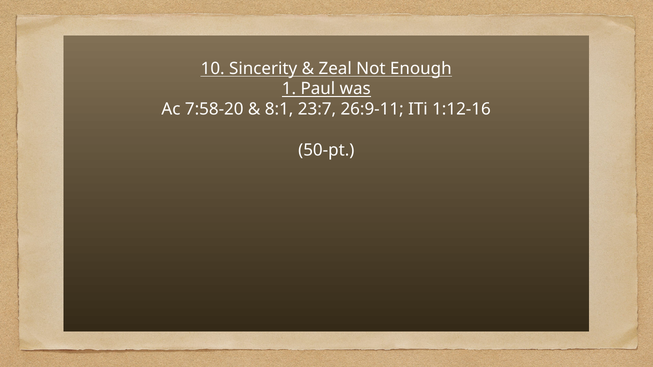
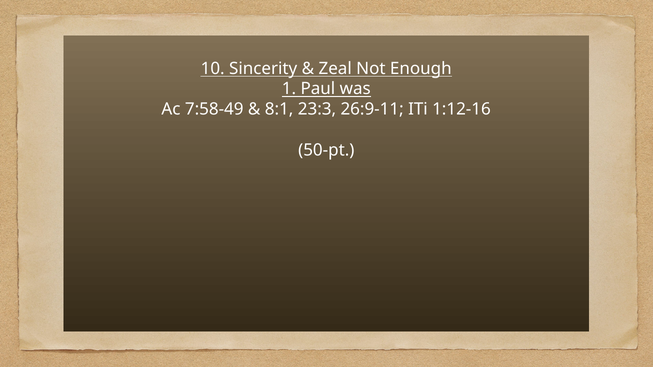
7:58-20: 7:58-20 -> 7:58-49
23:7: 23:7 -> 23:3
